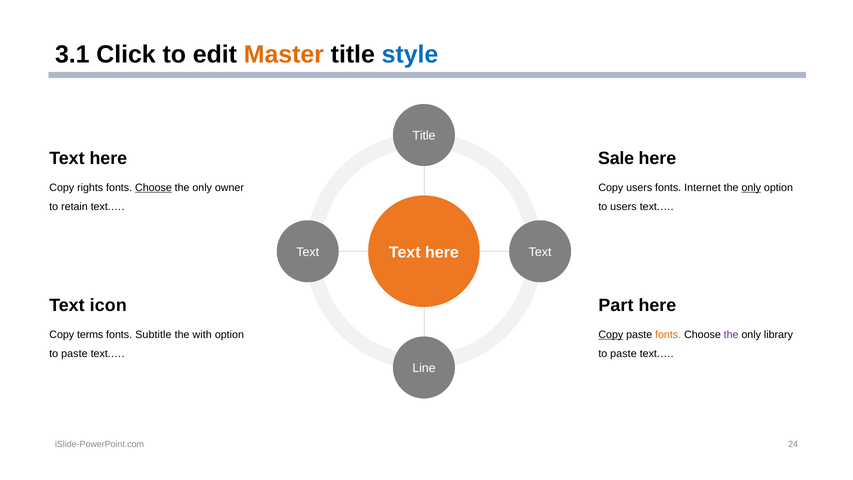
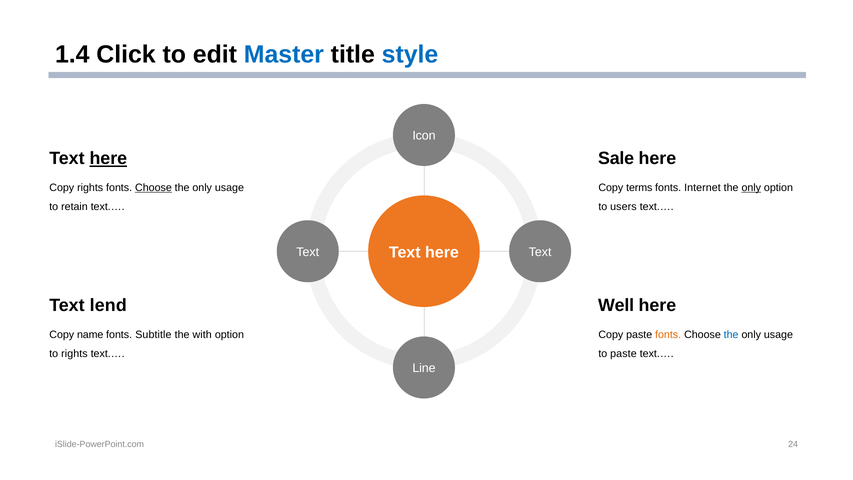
3.1: 3.1 -> 1.4
Master colour: orange -> blue
Title at (424, 136): Title -> Icon
here at (108, 159) underline: none -> present
owner at (229, 188): owner -> usage
Copy users: users -> terms
icon: icon -> lend
Part: Part -> Well
terms: terms -> name
Copy at (611, 335) underline: present -> none
the at (731, 335) colour: purple -> blue
library at (778, 335): library -> usage
paste at (74, 354): paste -> rights
